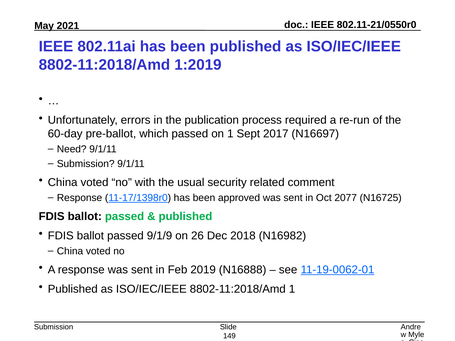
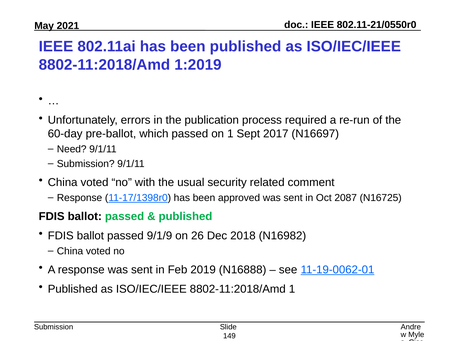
2077: 2077 -> 2087
